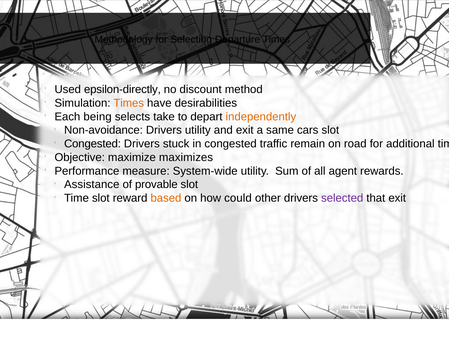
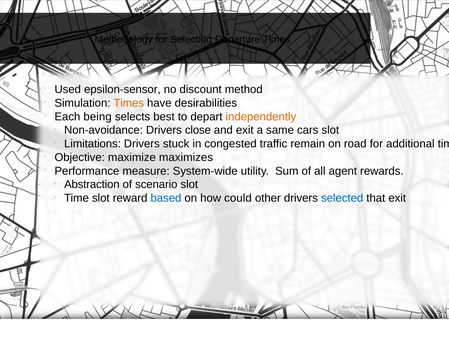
epsilon-directly: epsilon-directly -> epsilon-sensor
take: take -> best
Drivers utility: utility -> close
Congested at (93, 144): Congested -> Limitations
Assistance: Assistance -> Abstraction
provable: provable -> scenario
based colour: orange -> blue
selected colour: purple -> blue
